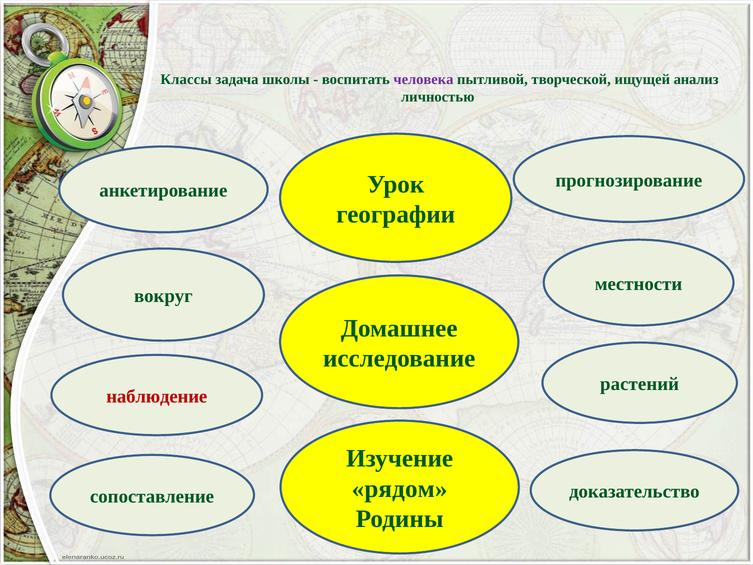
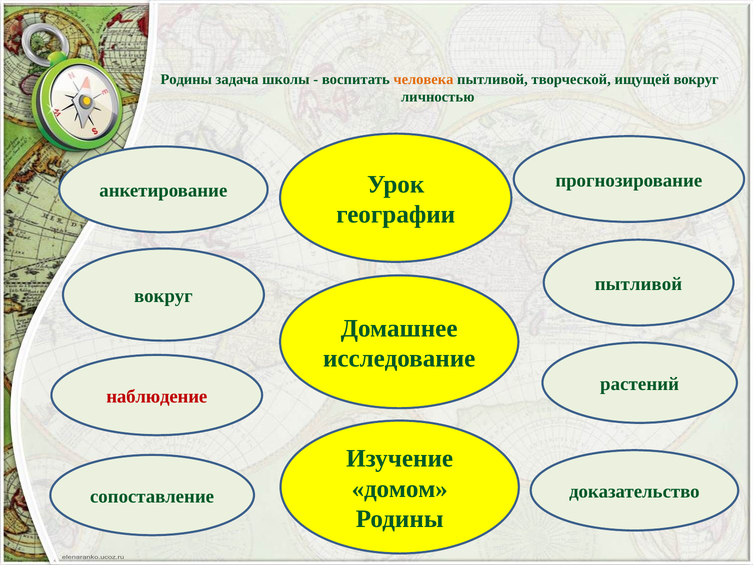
Классы at (186, 79): Классы -> Родины
человека colour: purple -> orange
ищущей анализ: анализ -> вокруг
местности at (639, 284): местности -> пытливой
рядом: рядом -> домом
